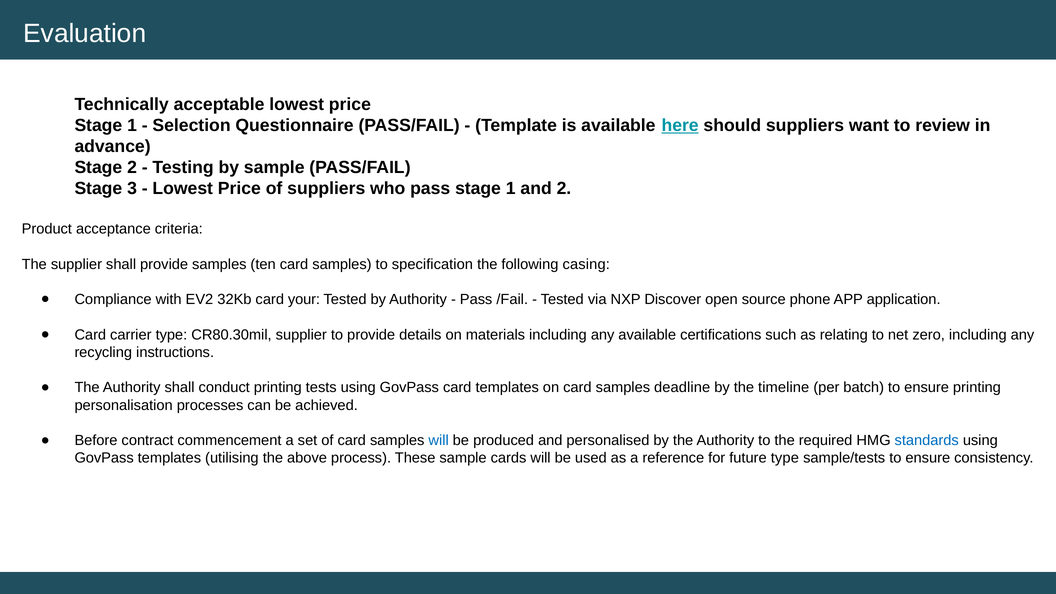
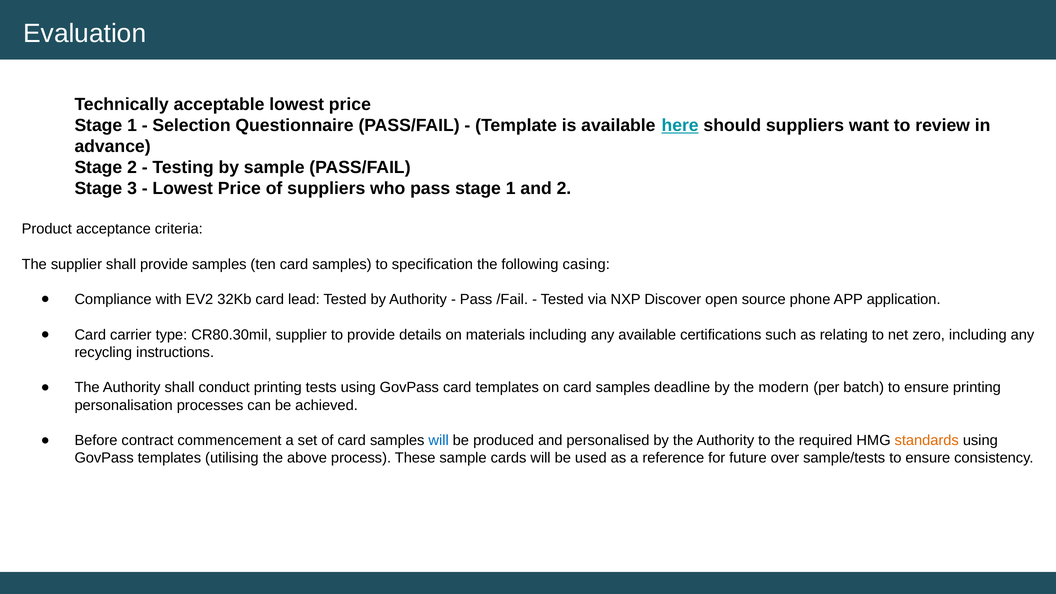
your: your -> lead
timeline: timeline -> modern
standards colour: blue -> orange
future type: type -> over
